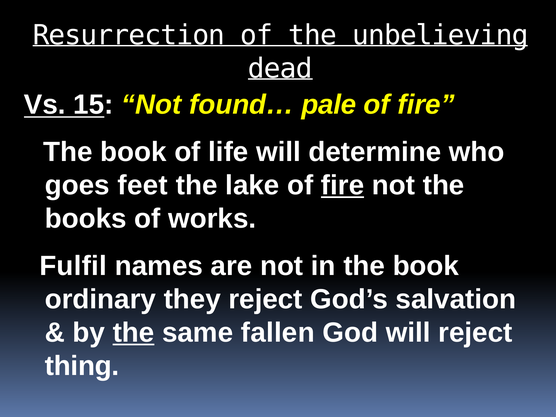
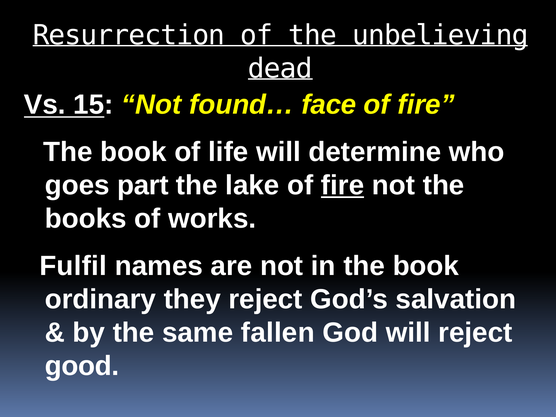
pale: pale -> face
feet: feet -> part
the at (134, 333) underline: present -> none
thing: thing -> good
